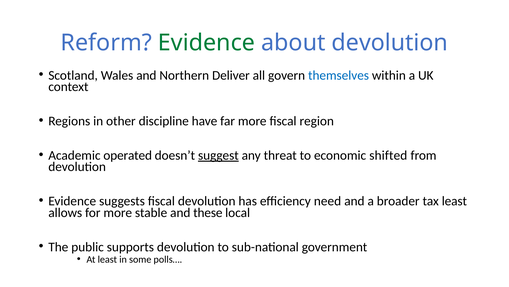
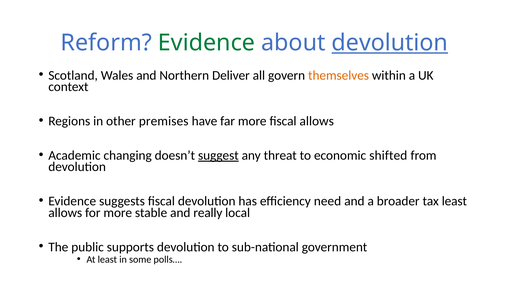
devolution at (390, 43) underline: none -> present
themselves colour: blue -> orange
discipline: discipline -> premises
fiscal region: region -> allows
operated: operated -> changing
these: these -> really
